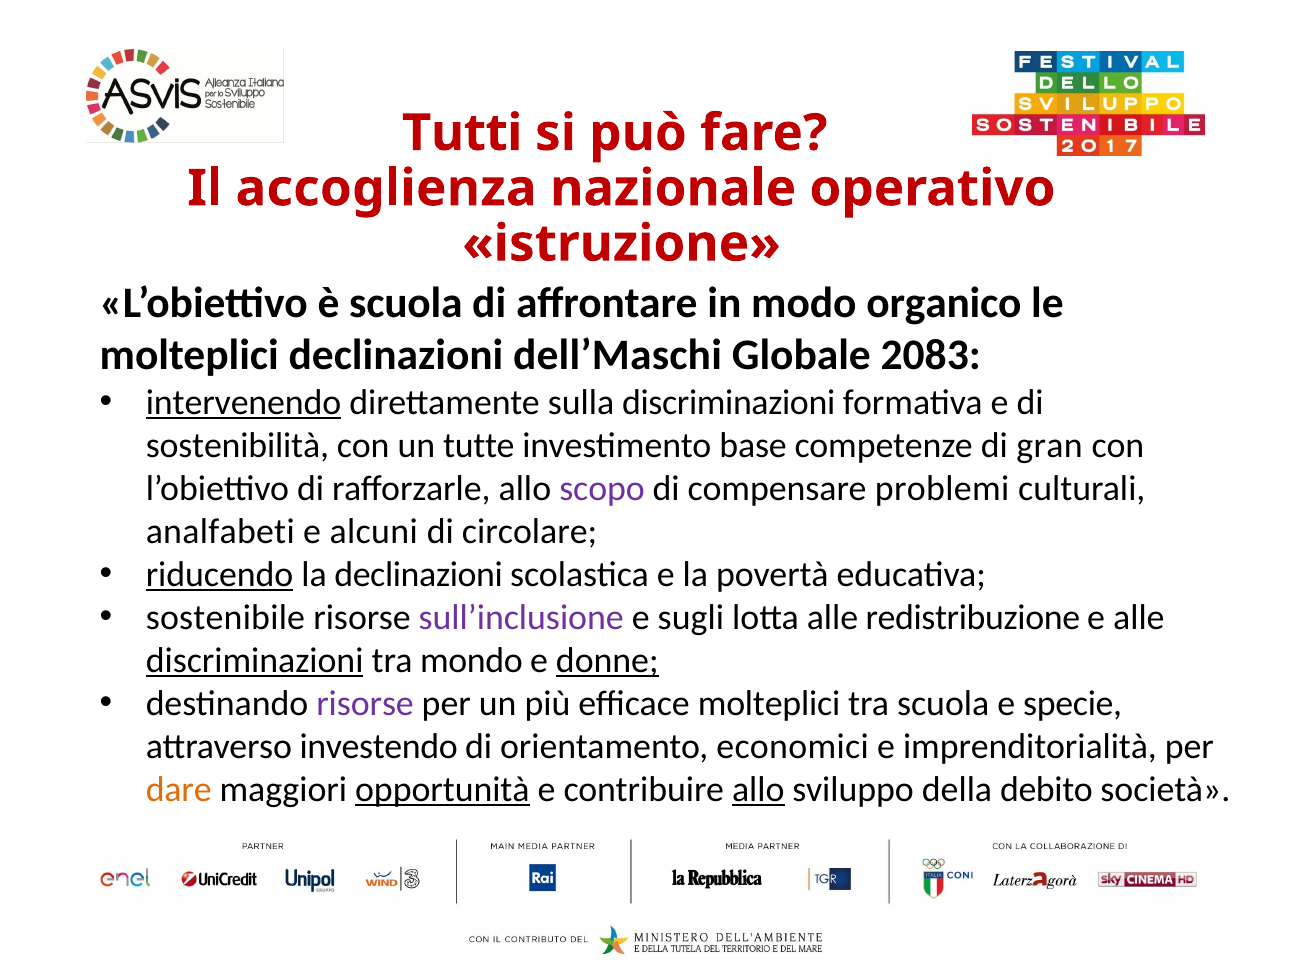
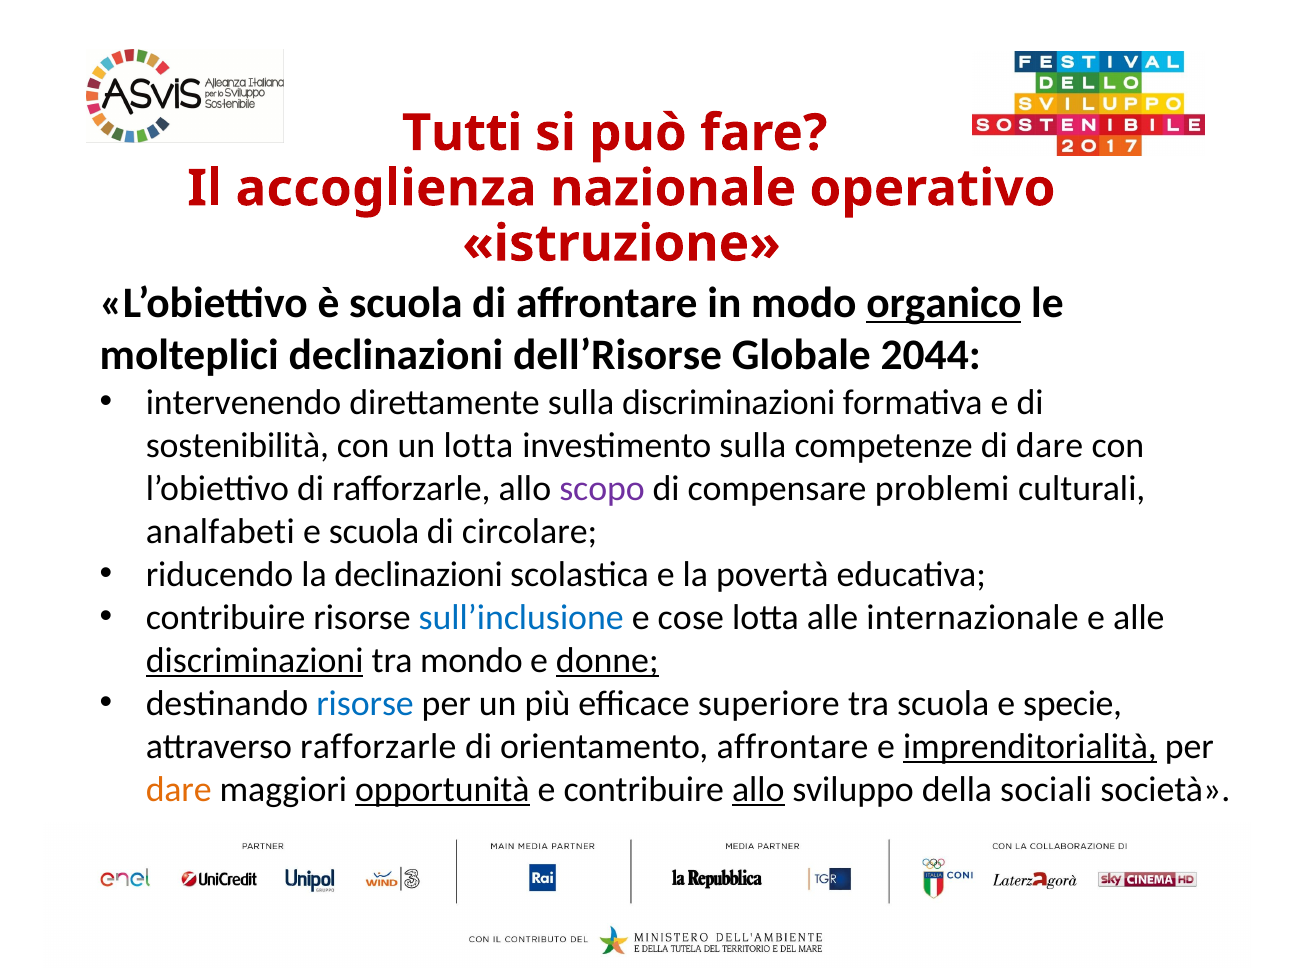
organico underline: none -> present
dell’Maschi: dell’Maschi -> dell’Risorse
2083: 2083 -> 2044
intervenendo underline: present -> none
un tutte: tutte -> lotta
investimento base: base -> sulla
di gran: gran -> dare
e alcuni: alcuni -> scuola
riducendo underline: present -> none
sostenibile at (225, 618): sostenibile -> contribuire
sull’inclusione colour: purple -> blue
sugli: sugli -> cose
redistribuzione: redistribuzione -> internazionale
risorse at (365, 704) colour: purple -> blue
efficace molteplici: molteplici -> superiore
attraverso investendo: investendo -> rafforzarle
orientamento economici: economici -> affrontare
imprenditorialità underline: none -> present
debito: debito -> sociali
